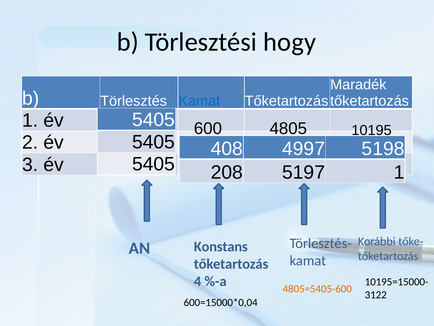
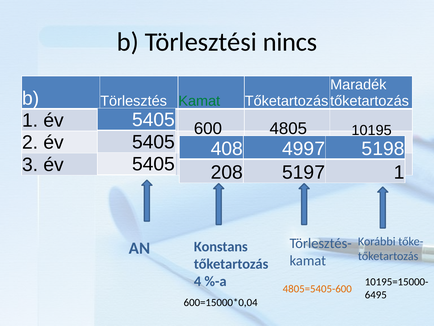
hogy: hogy -> nincs
Kamat at (199, 101) colour: blue -> green
3122: 3122 -> 6495
